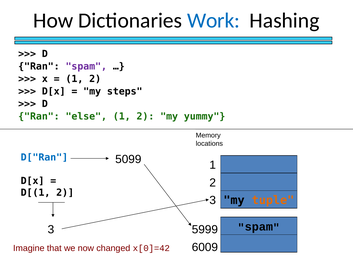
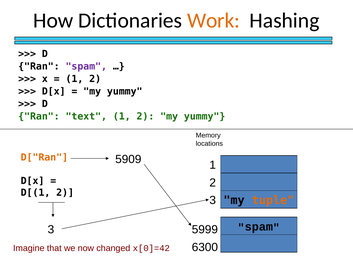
Work colour: blue -> orange
steps at (125, 92): steps -> yummy
else: else -> text
D["Ran colour: blue -> orange
5099: 5099 -> 5909
6009: 6009 -> 6300
